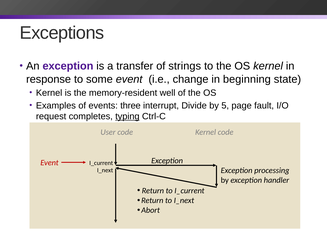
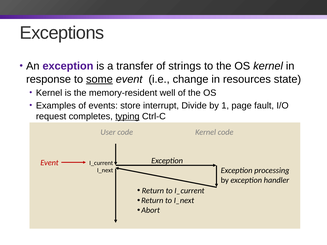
some underline: none -> present
beginning: beginning -> resources
three: three -> store
5: 5 -> 1
